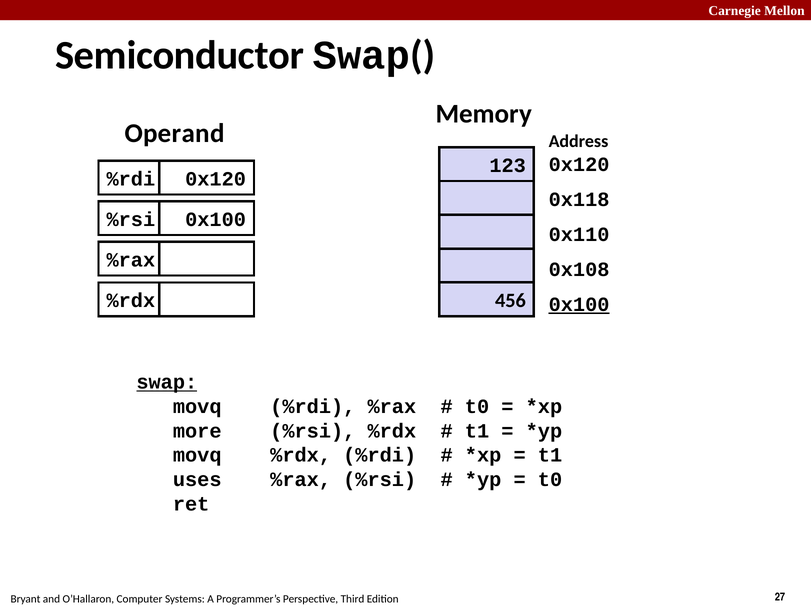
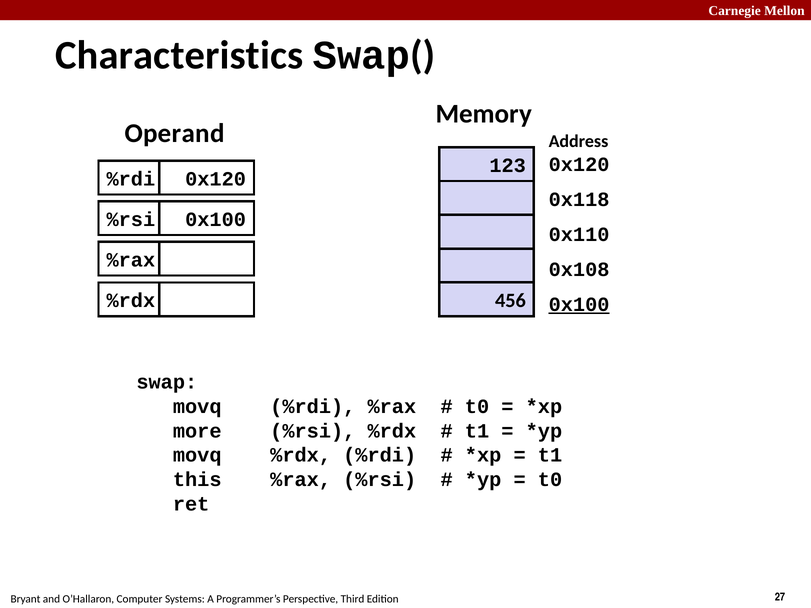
Semiconductor: Semiconductor -> Characteristics
swap underline: present -> none
uses: uses -> this
